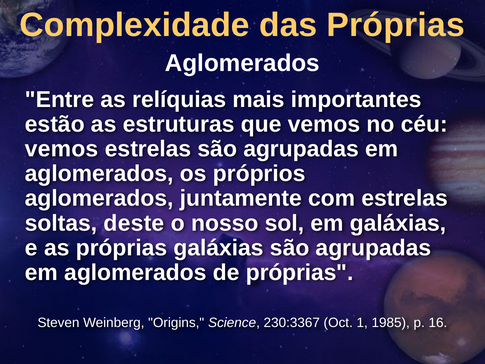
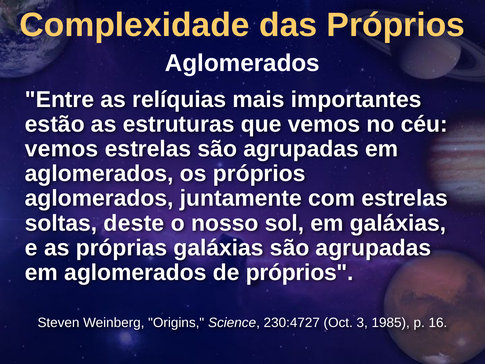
das Próprias: Próprias -> Próprios
de próprias: próprias -> próprios
230:3367: 230:3367 -> 230:4727
1: 1 -> 3
